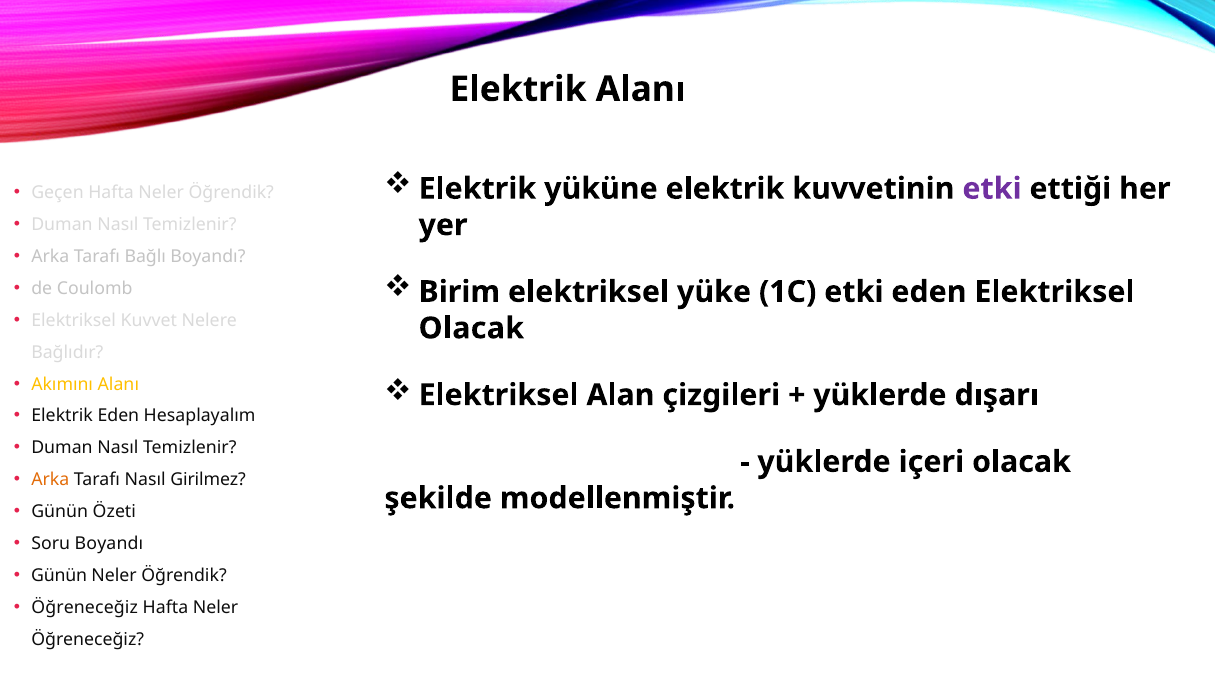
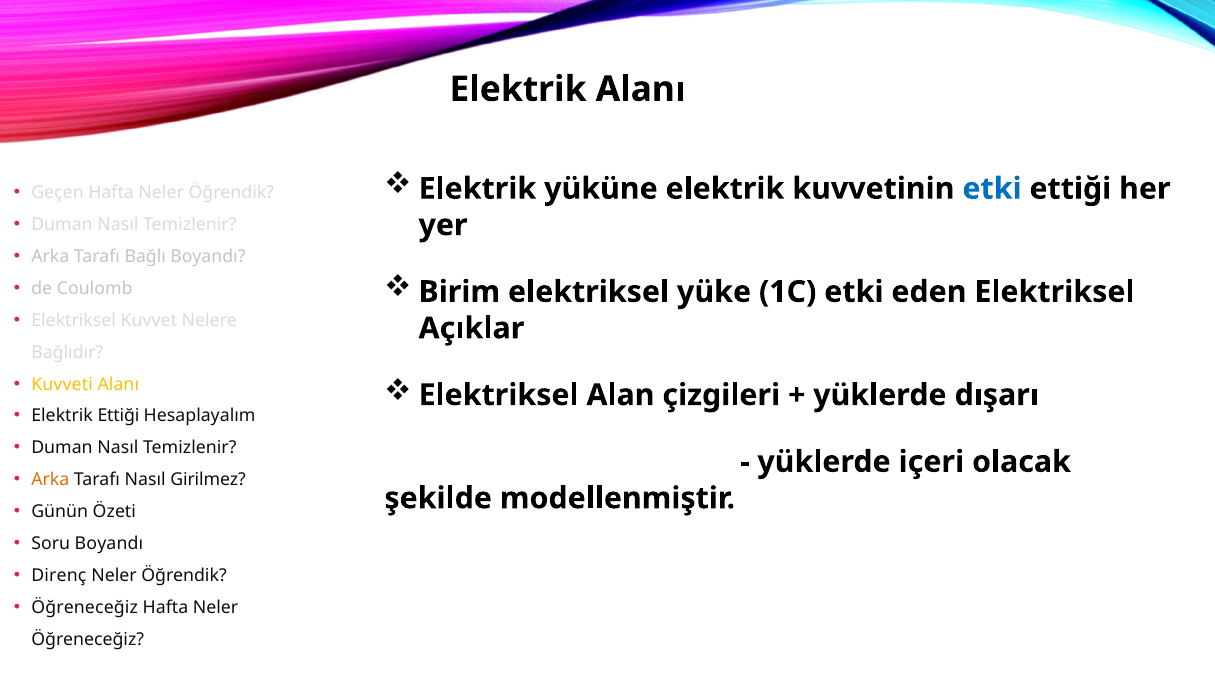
etki at (992, 189) colour: purple -> blue
Olacak at (471, 329): Olacak -> Açıklar
Akımını: Akımını -> Kuvveti
Elektrik Eden: Eden -> Ettiği
Günün at (59, 576): Günün -> Direnç
